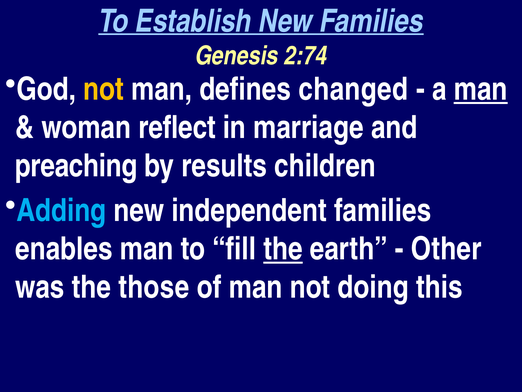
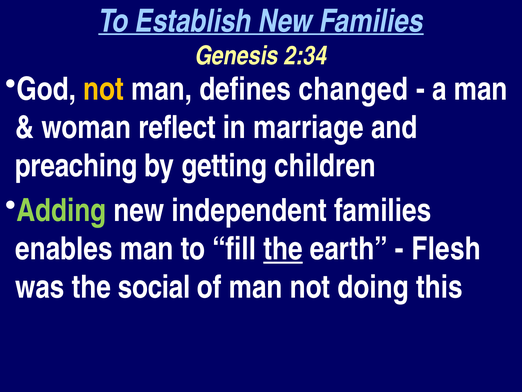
2:74: 2:74 -> 2:34
man at (481, 89) underline: present -> none
results: results -> getting
Adding colour: light blue -> light green
Other: Other -> Flesh
those: those -> social
